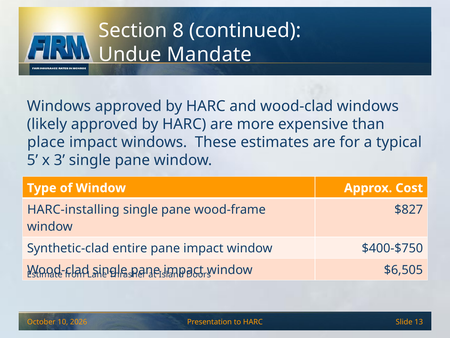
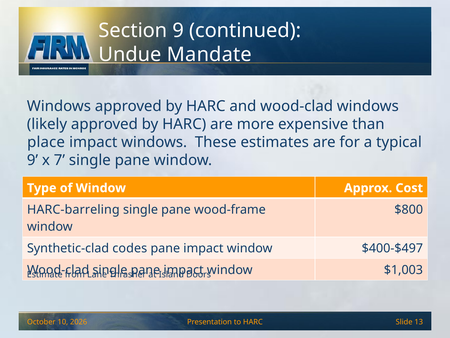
Section 8: 8 -> 9
5 at (33, 160): 5 -> 9
3: 3 -> 7
HARC-installing: HARC-installing -> HARC-barreling
$827: $827 -> $800
entire: entire -> codes
$400-$750: $400-$750 -> $400-$497
$6,505: $6,505 -> $1,003
